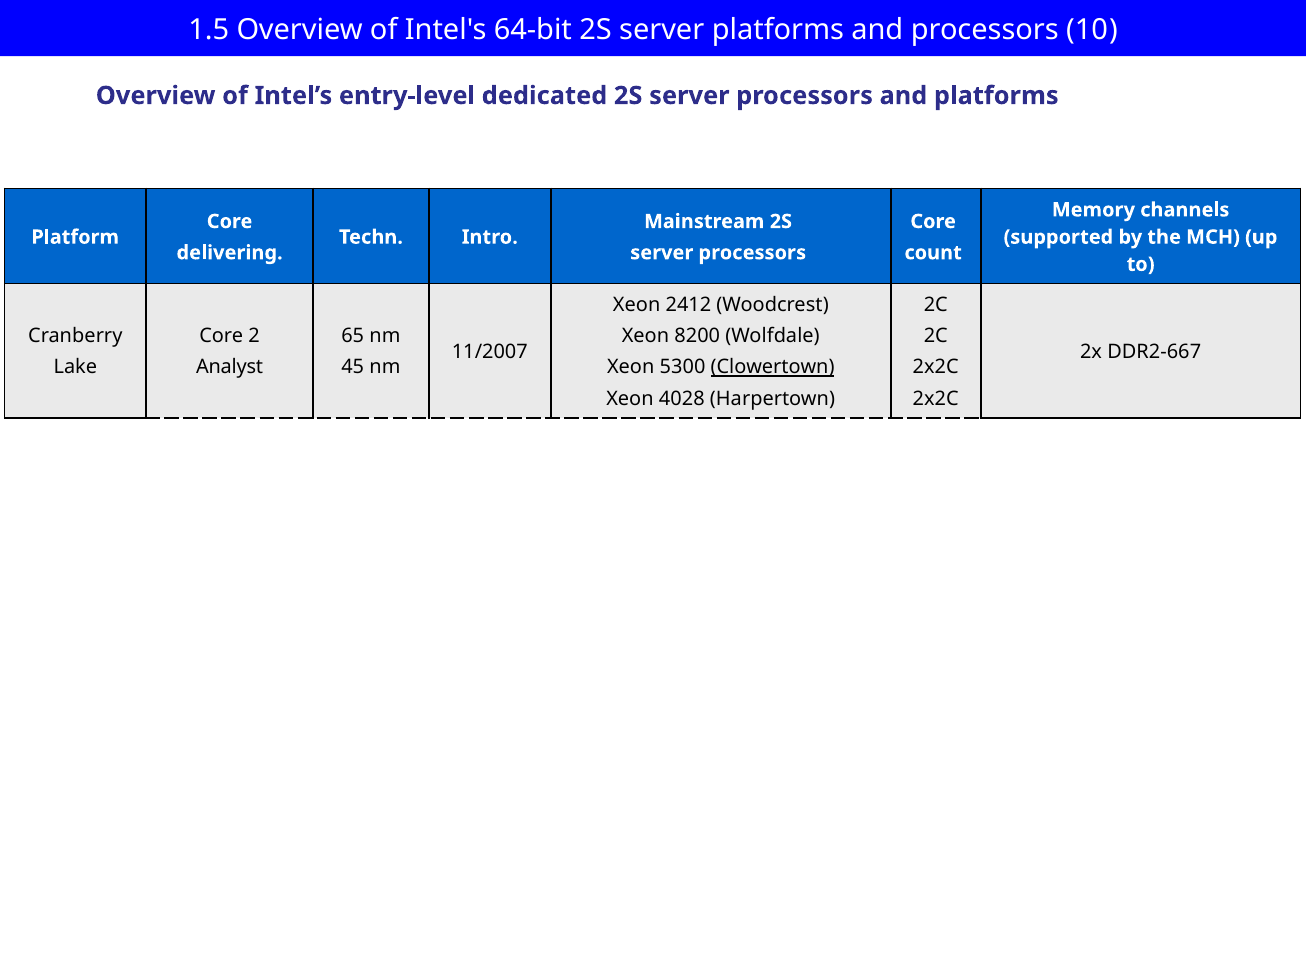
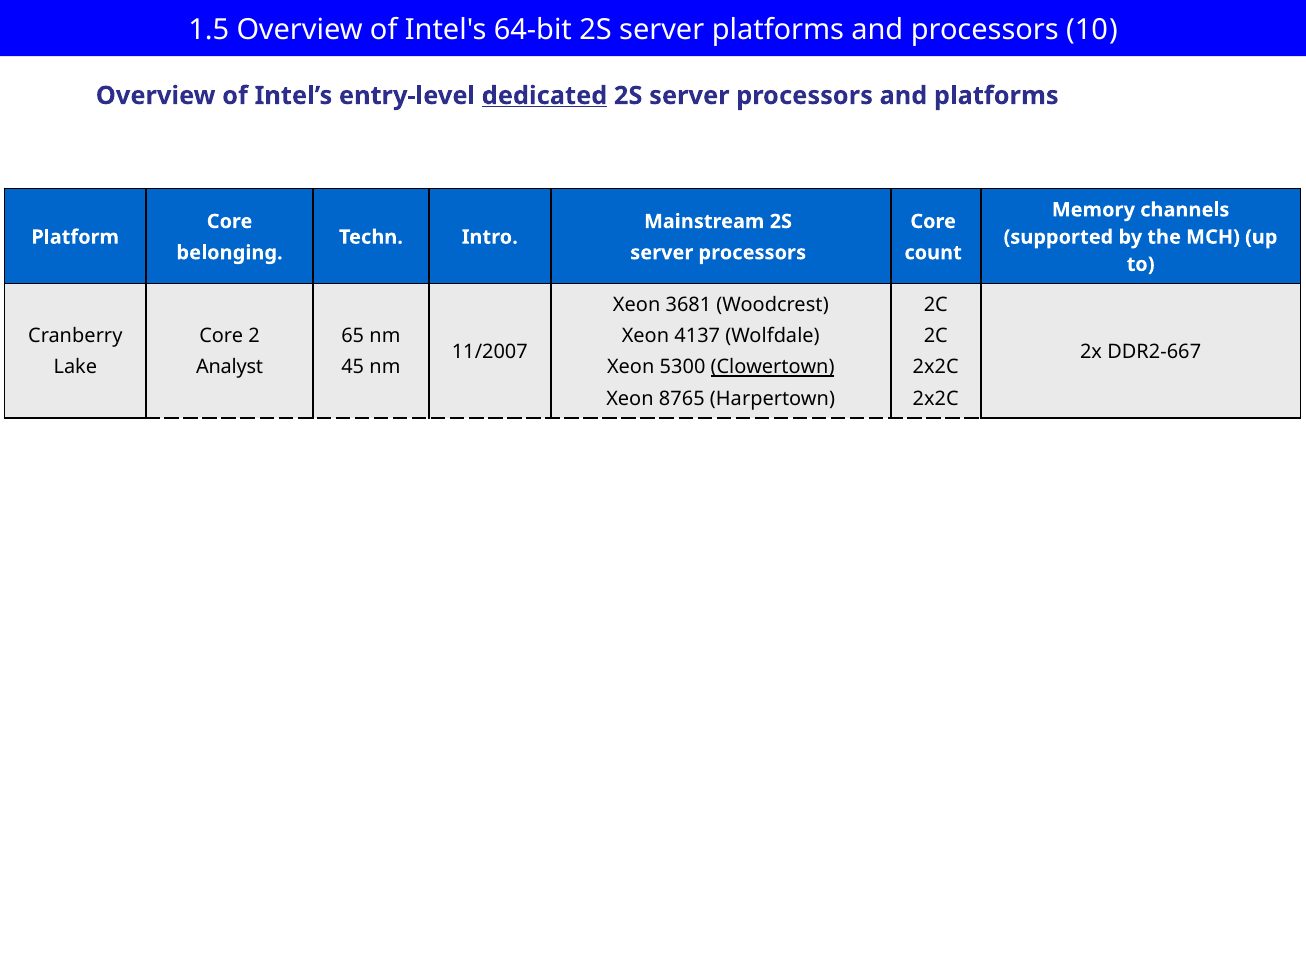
dedicated underline: none -> present
delivering: delivering -> belonging
2412: 2412 -> 3681
8200: 8200 -> 4137
4028: 4028 -> 8765
